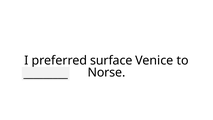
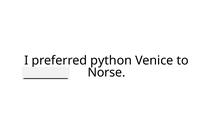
surface: surface -> python
